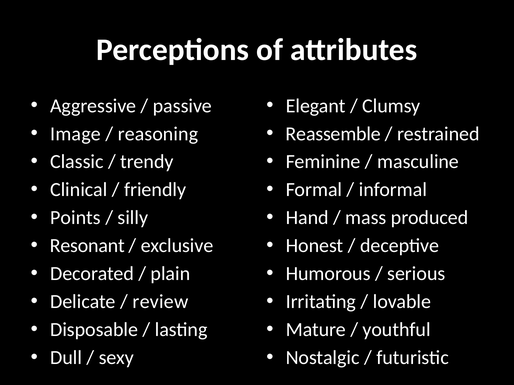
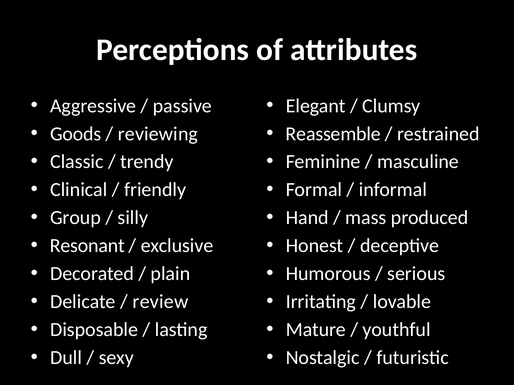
Image: Image -> Goods
reasoning: reasoning -> reviewing
Points: Points -> Group
